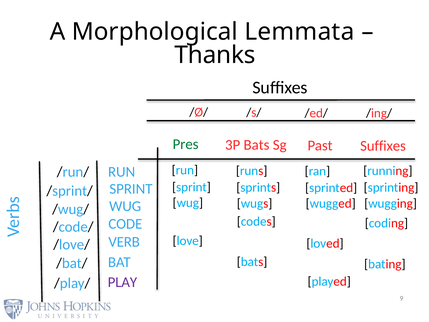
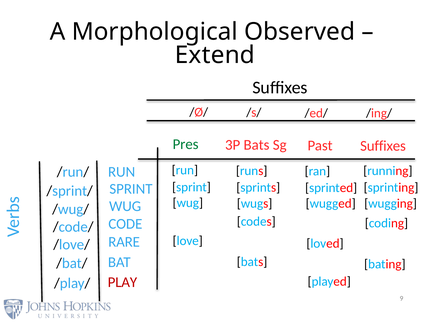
Lemmata: Lemmata -> Observed
Thanks: Thanks -> Extend
VERB: VERB -> RARE
PLAY colour: purple -> red
